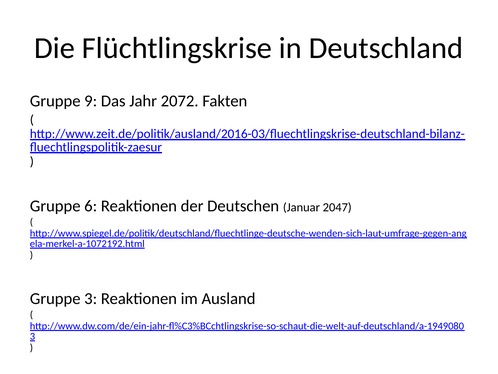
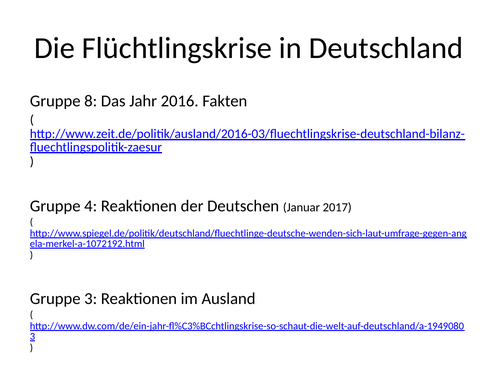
9: 9 -> 8
2072: 2072 -> 2016
6: 6 -> 4
2047: 2047 -> 2017
